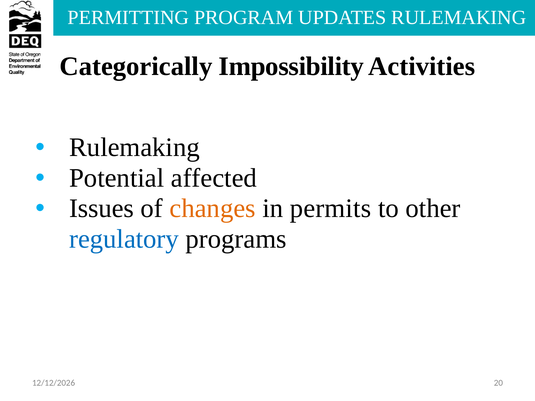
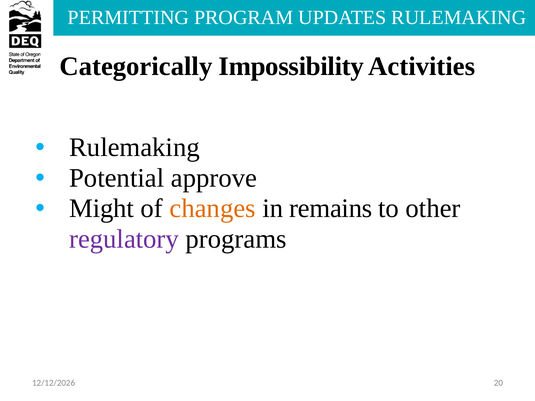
affected: affected -> approve
Issues: Issues -> Might
permits: permits -> remains
regulatory colour: blue -> purple
